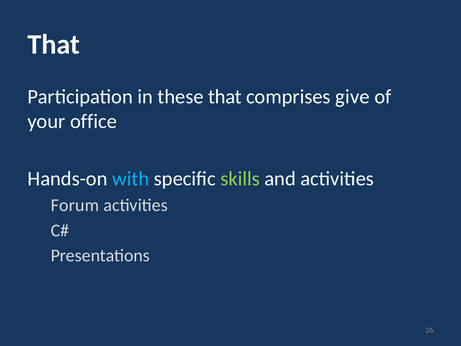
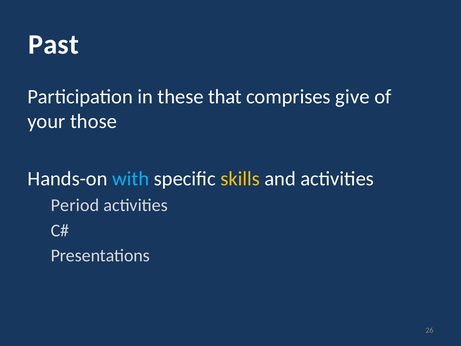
That at (54, 45): That -> Past
office: office -> those
skills colour: light green -> yellow
Forum: Forum -> Period
